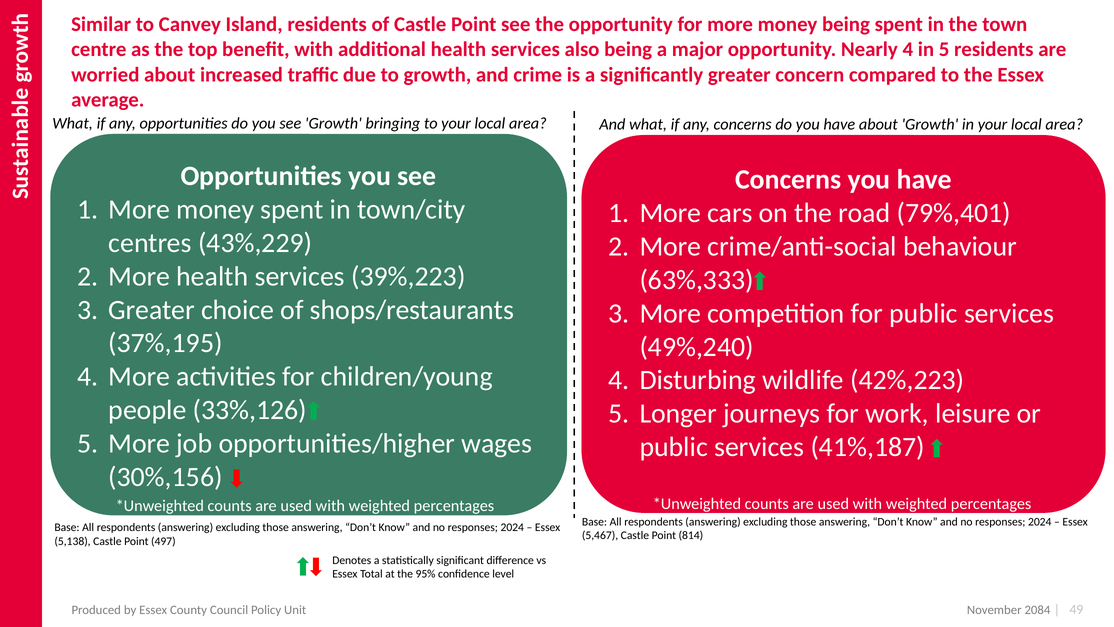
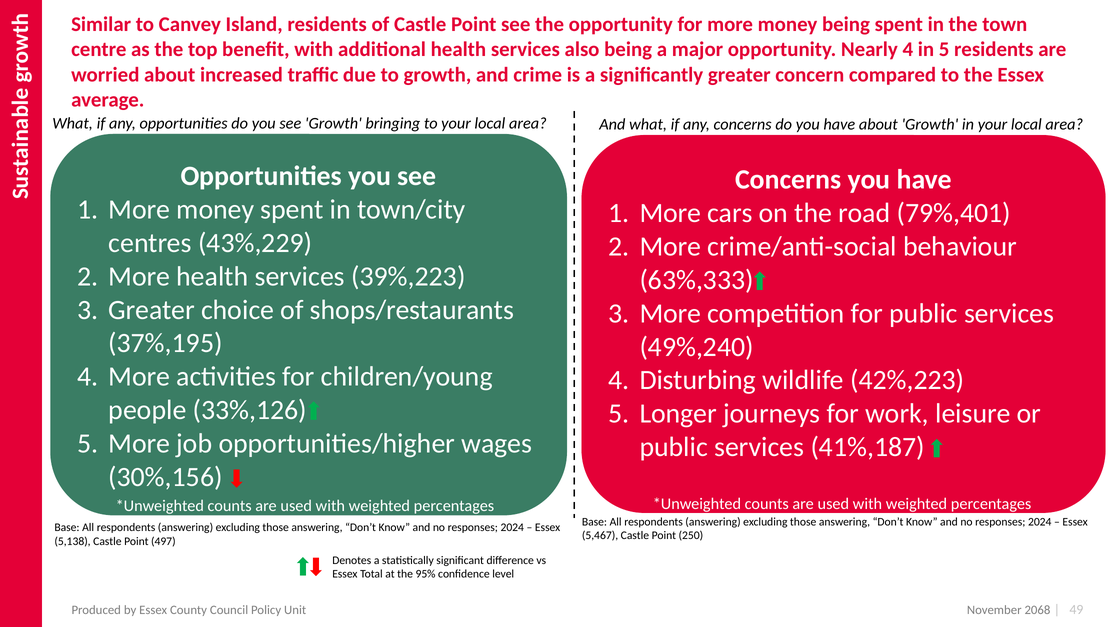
814: 814 -> 250
2084: 2084 -> 2068
